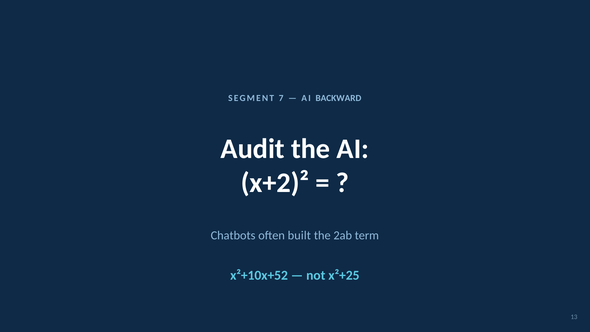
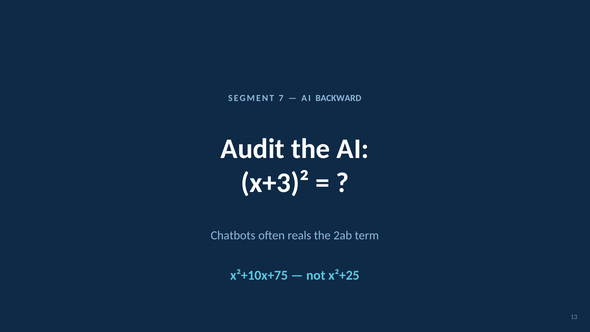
x+2)²: x+2)² -> x+3)²
built: built -> reals
x²+10x+52: x²+10x+52 -> x²+10x+75
